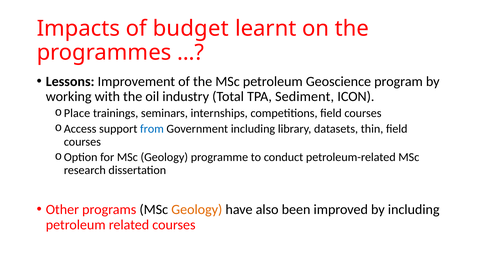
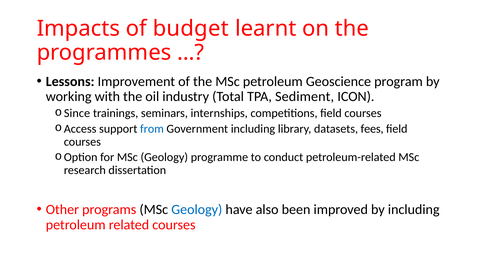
Place: Place -> Since
thin: thin -> fees
Geology at (197, 210) colour: orange -> blue
